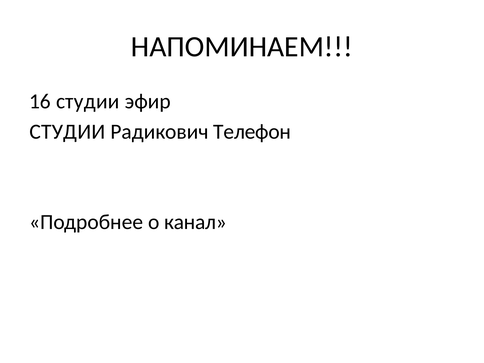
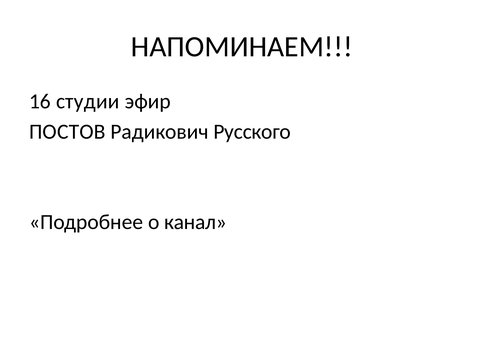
СТУДИИ at (67, 132): СТУДИИ -> ПОСТОВ
Телефон: Телефон -> Русского
